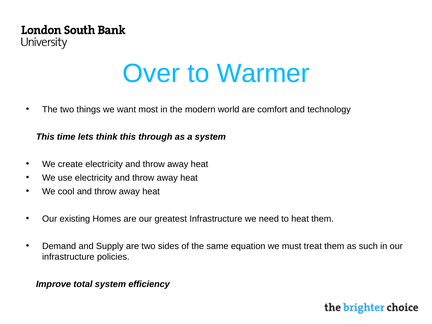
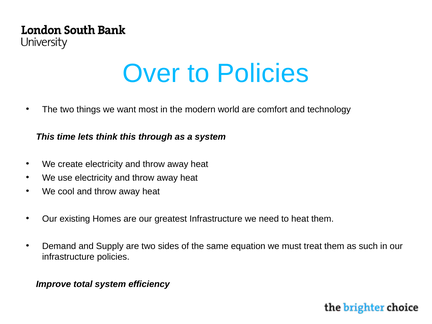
to Warmer: Warmer -> Policies
